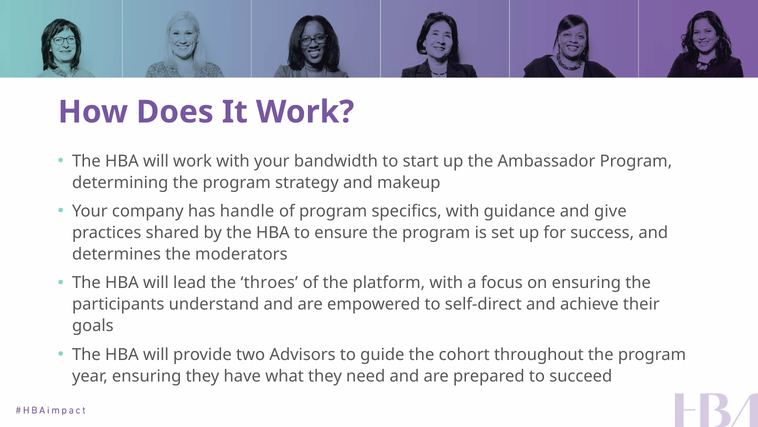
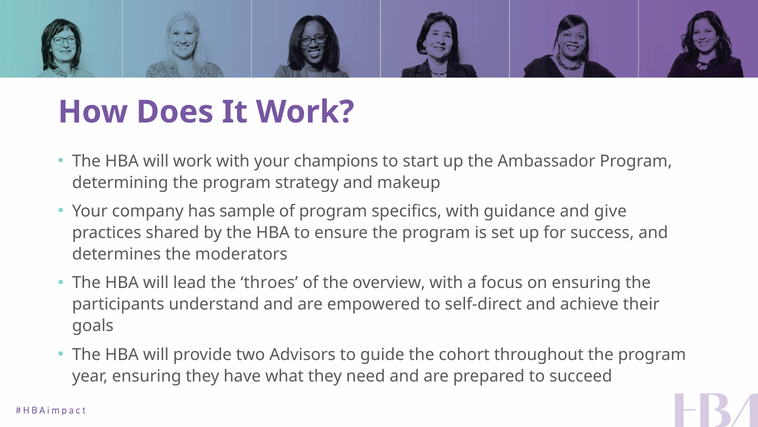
bandwidth: bandwidth -> champions
handle: handle -> sample
platform: platform -> overview
